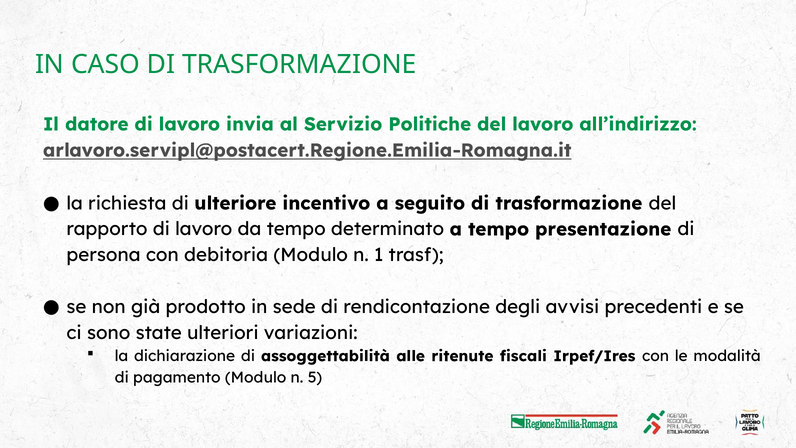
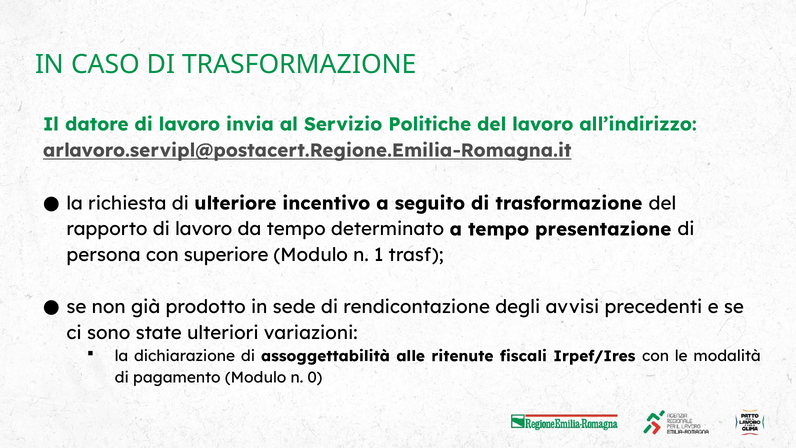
debitoria: debitoria -> superiore
5: 5 -> 0
